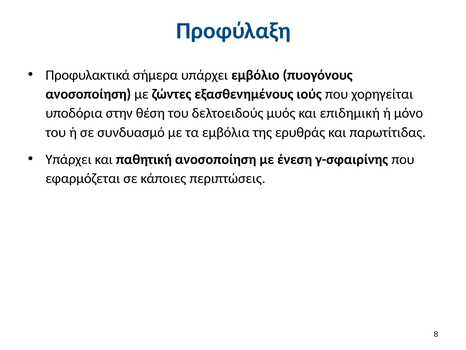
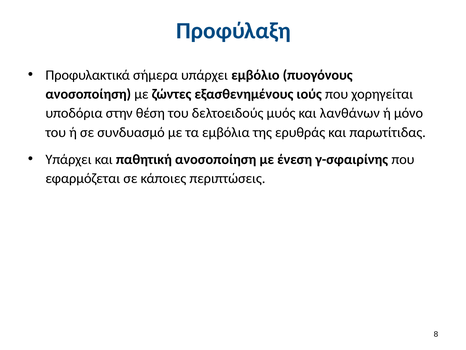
επιδημική: επιδημική -> λανθάνων
